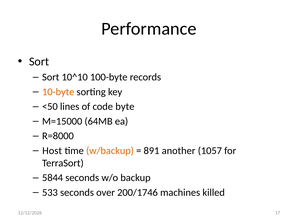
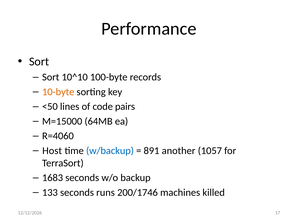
byte: byte -> pairs
R=8000: R=8000 -> R=4060
w/backup colour: orange -> blue
5844: 5844 -> 1683
533: 533 -> 133
over: over -> runs
